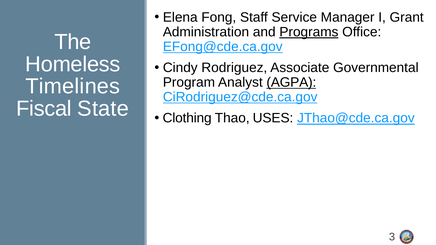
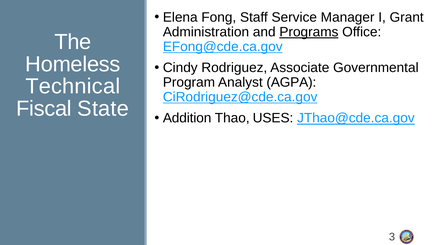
AGPA underline: present -> none
Timelines: Timelines -> Technical
Clothing: Clothing -> Addition
